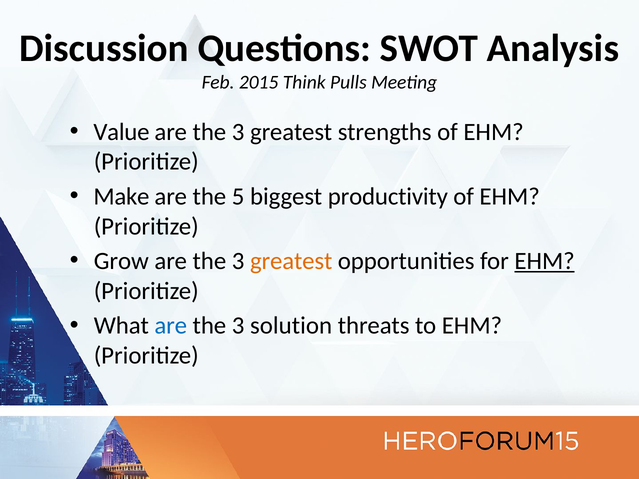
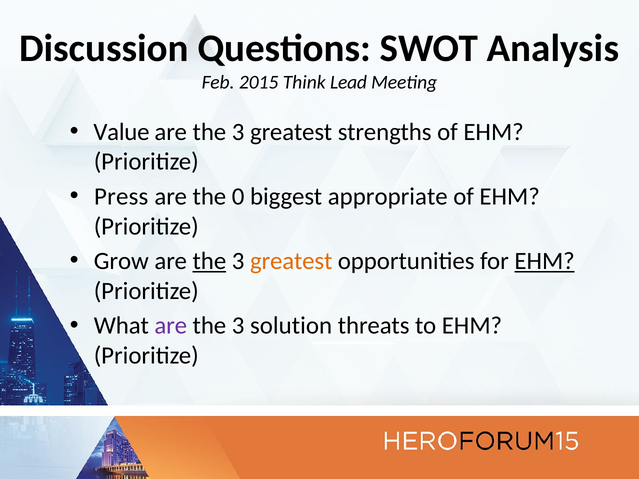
Pulls: Pulls -> Lead
Make: Make -> Press
5: 5 -> 0
productivity: productivity -> appropriate
the at (209, 261) underline: none -> present
are at (171, 326) colour: blue -> purple
